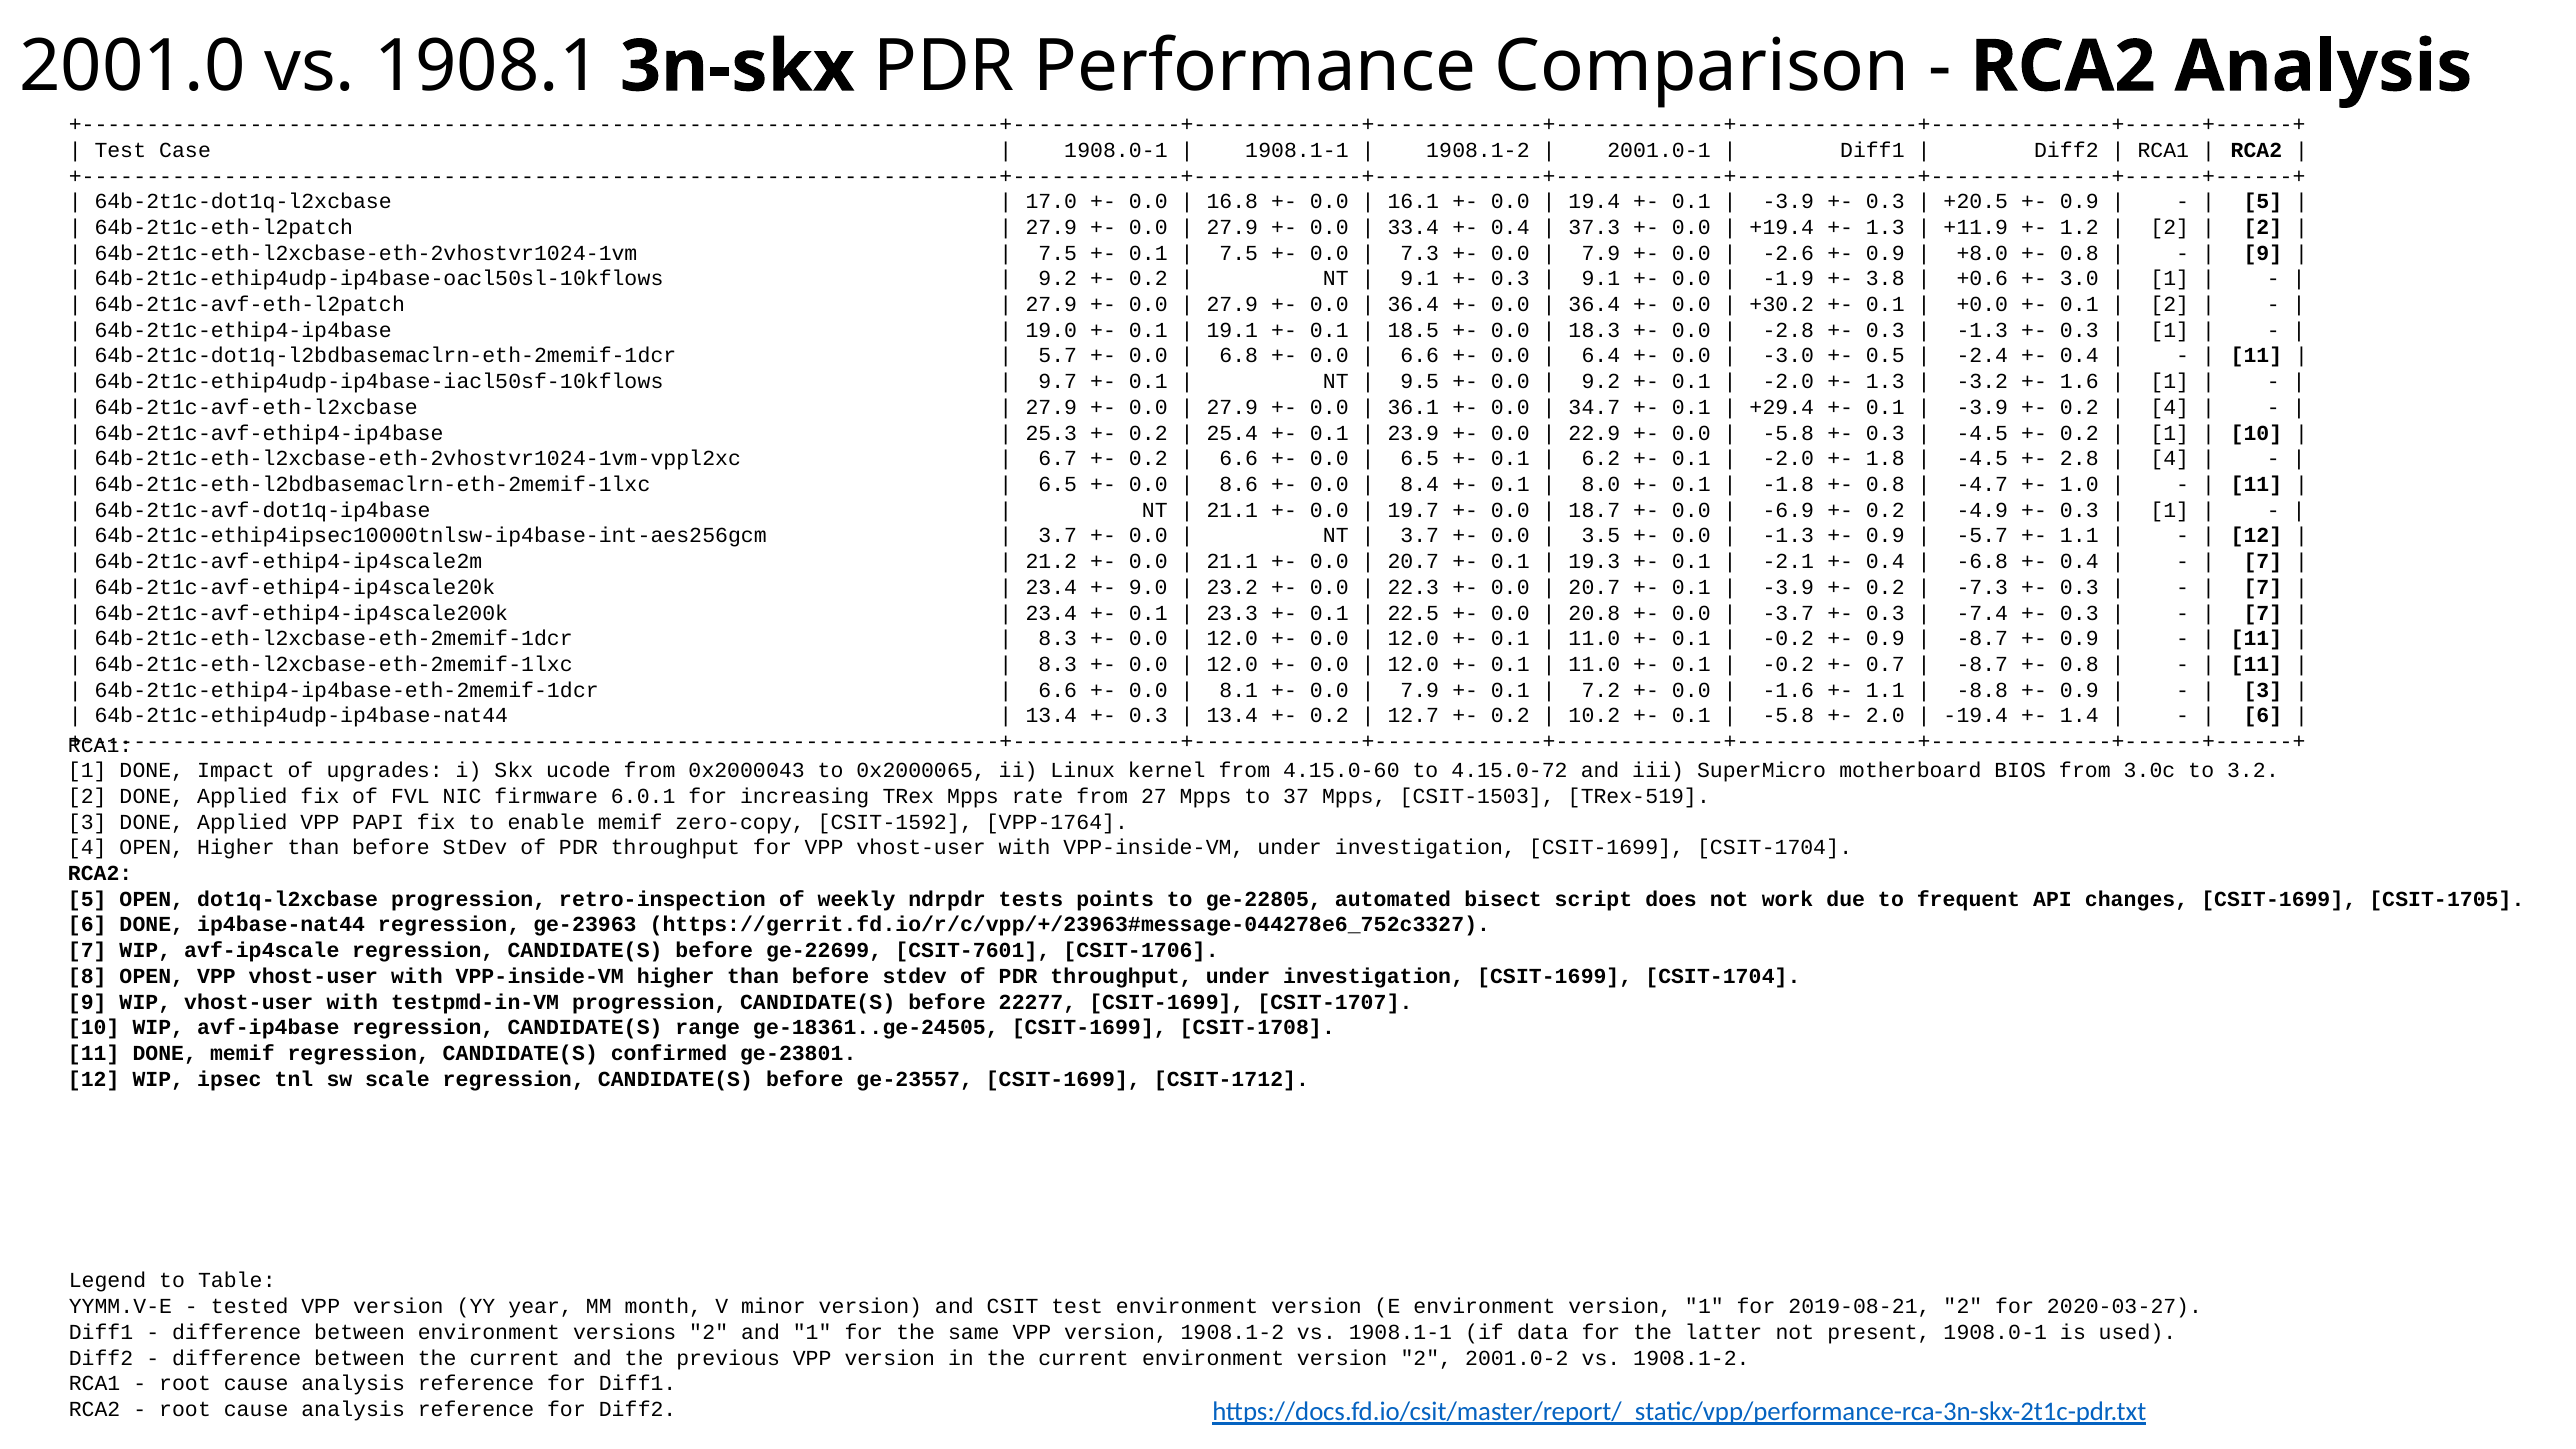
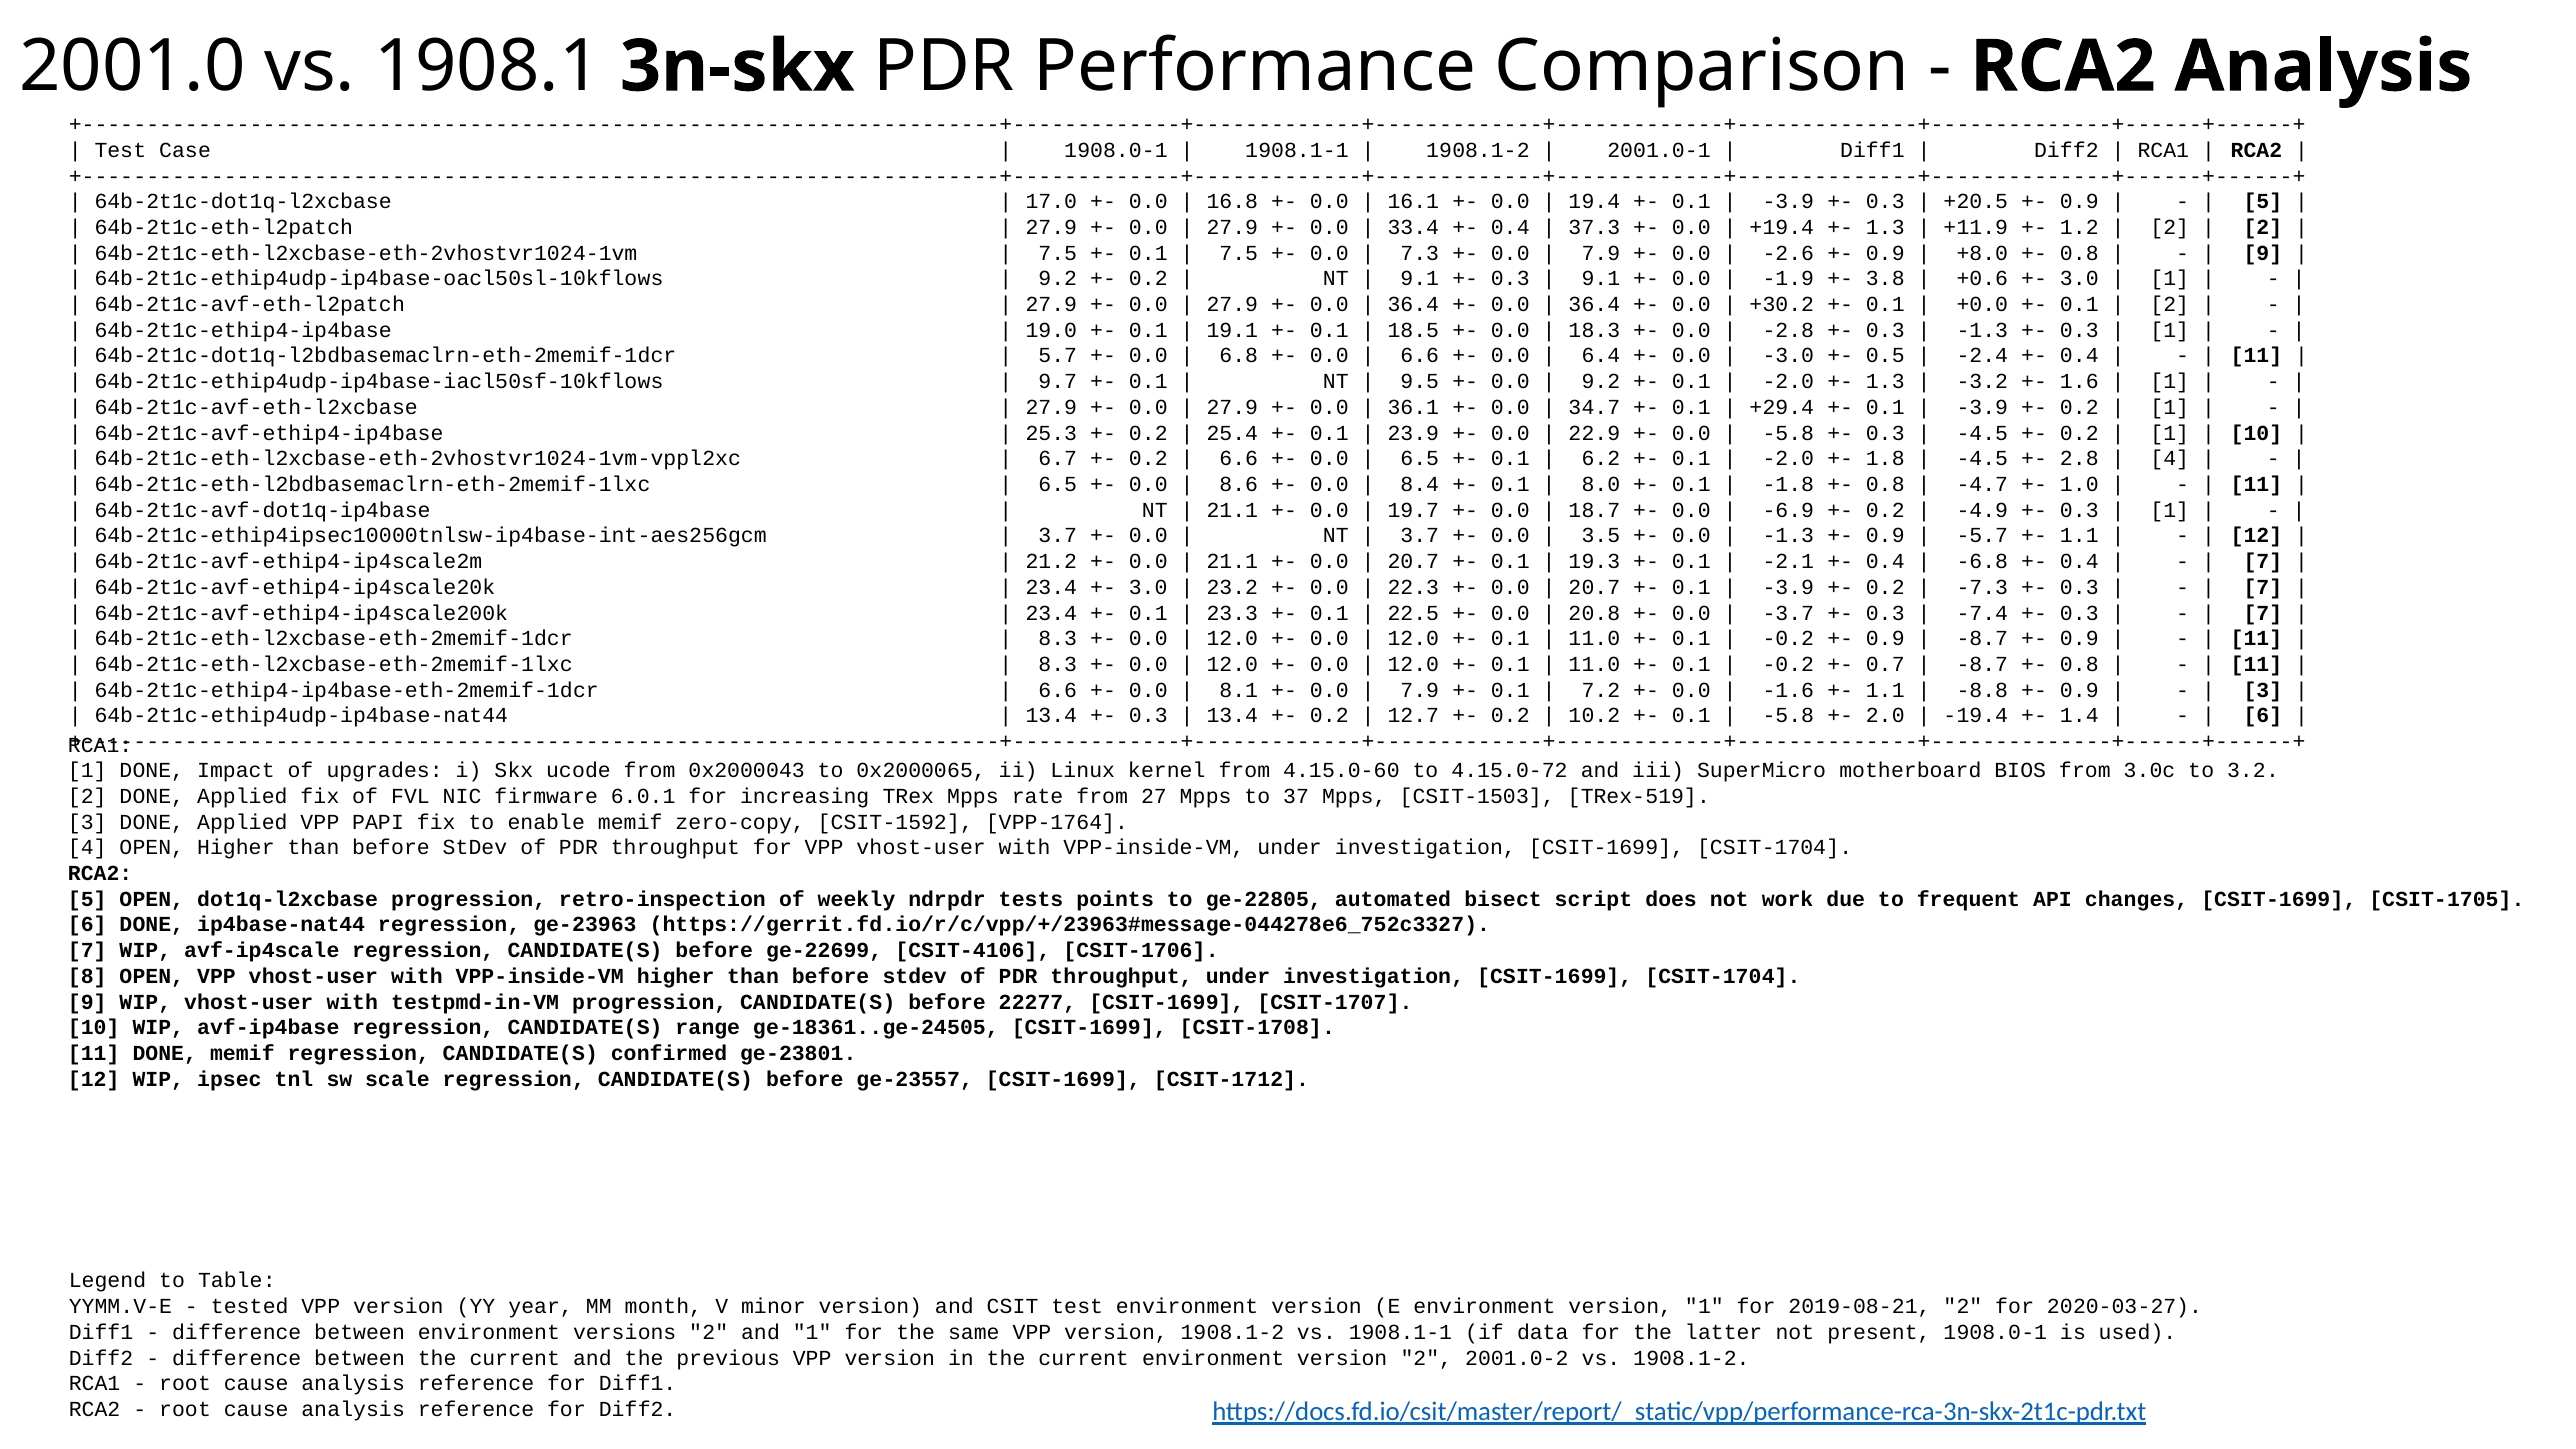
4 at (2170, 407): 4 -> 1
9.0 at (1148, 587): 9.0 -> 3.0
CSIT-7601: CSIT-7601 -> CSIT-4106
